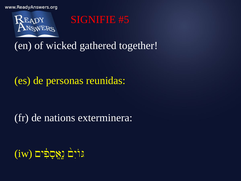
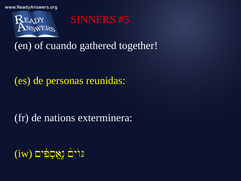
SIGNIFIE: SIGNIFIE -> SINNERS
wicked: wicked -> cuando
